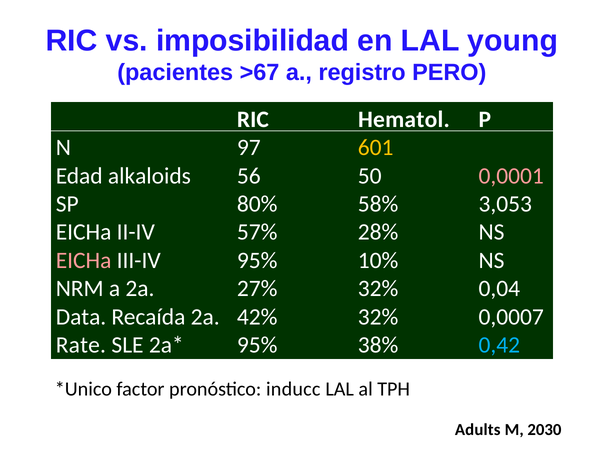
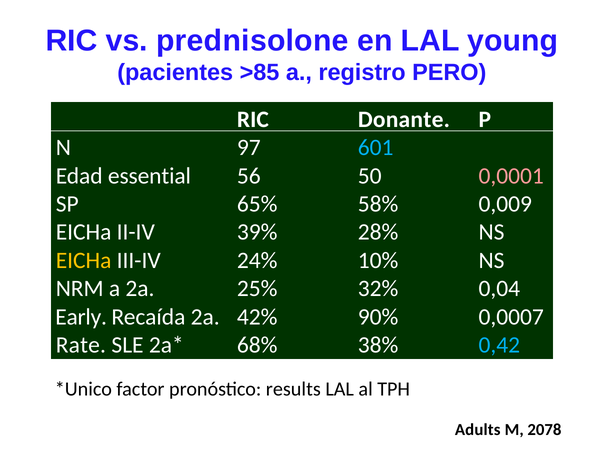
imposibilidad: imposibilidad -> prednisolone
>67: >67 -> >85
Hematol: Hematol -> Donante
601 colour: yellow -> light blue
alkaloids: alkaloids -> essential
80%: 80% -> 65%
3,053: 3,053 -> 0,009
57%: 57% -> 39%
EICHa at (84, 260) colour: pink -> yellow
III-IV 95%: 95% -> 24%
27%: 27% -> 25%
Data: Data -> Early
42% 32%: 32% -> 90%
95% at (257, 345): 95% -> 68%
inducc: inducc -> results
2030: 2030 -> 2078
